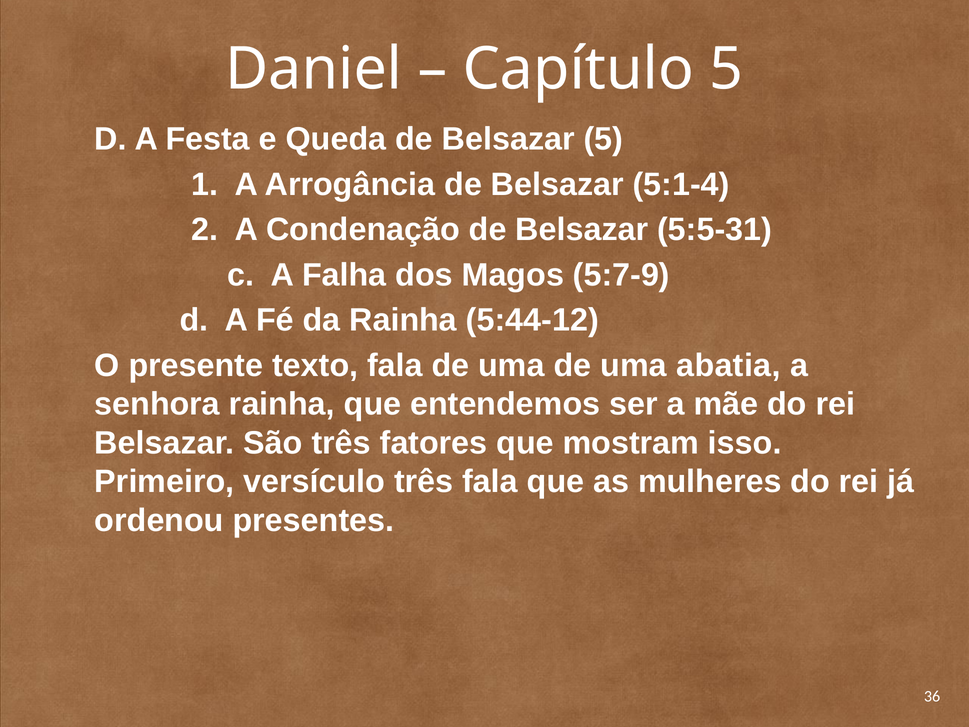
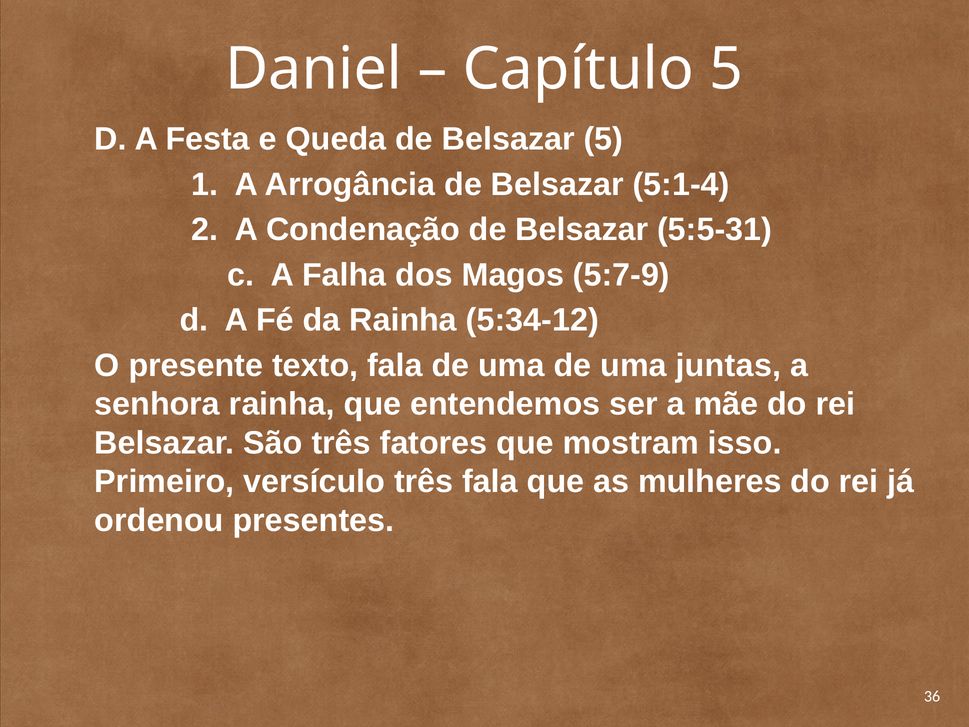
5:44-12: 5:44-12 -> 5:34-12
abatia: abatia -> juntas
